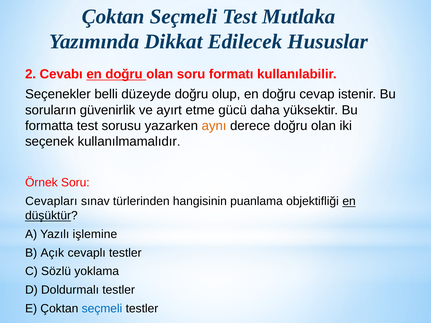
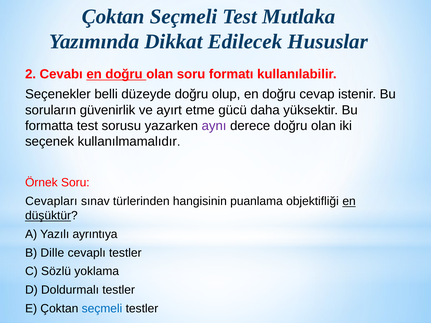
aynı colour: orange -> purple
işlemine: işlemine -> ayrıntıya
Açık: Açık -> Dille
